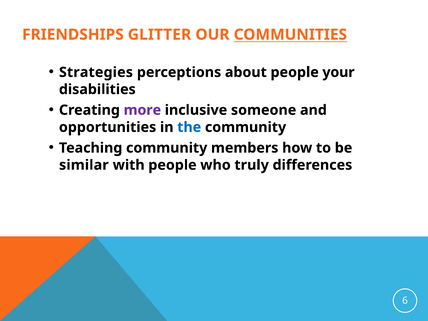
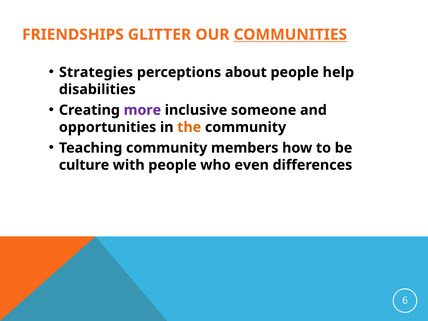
your: your -> help
the colour: blue -> orange
similar: similar -> culture
truly: truly -> even
